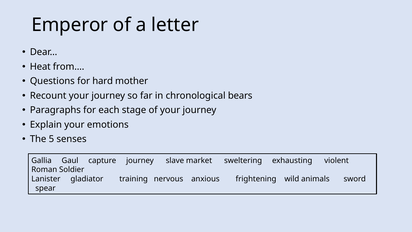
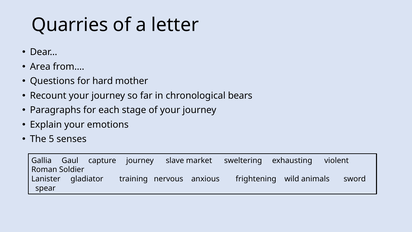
Emperor: Emperor -> Quarries
Heat: Heat -> Area
